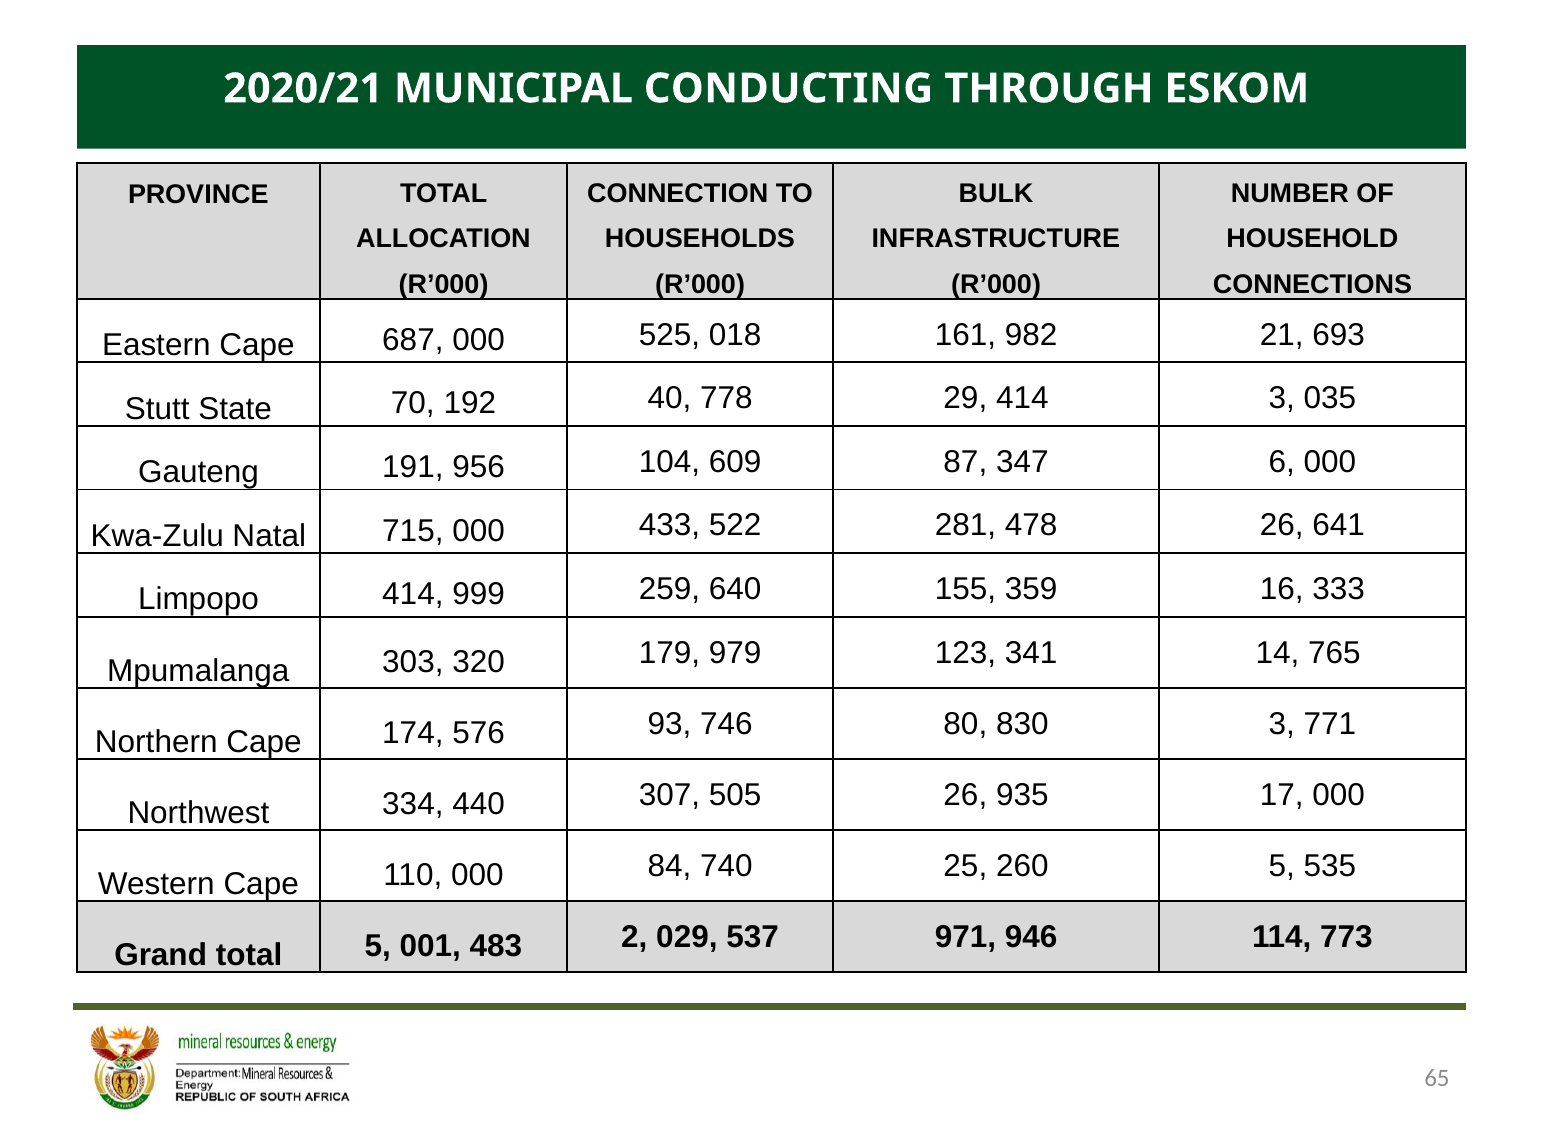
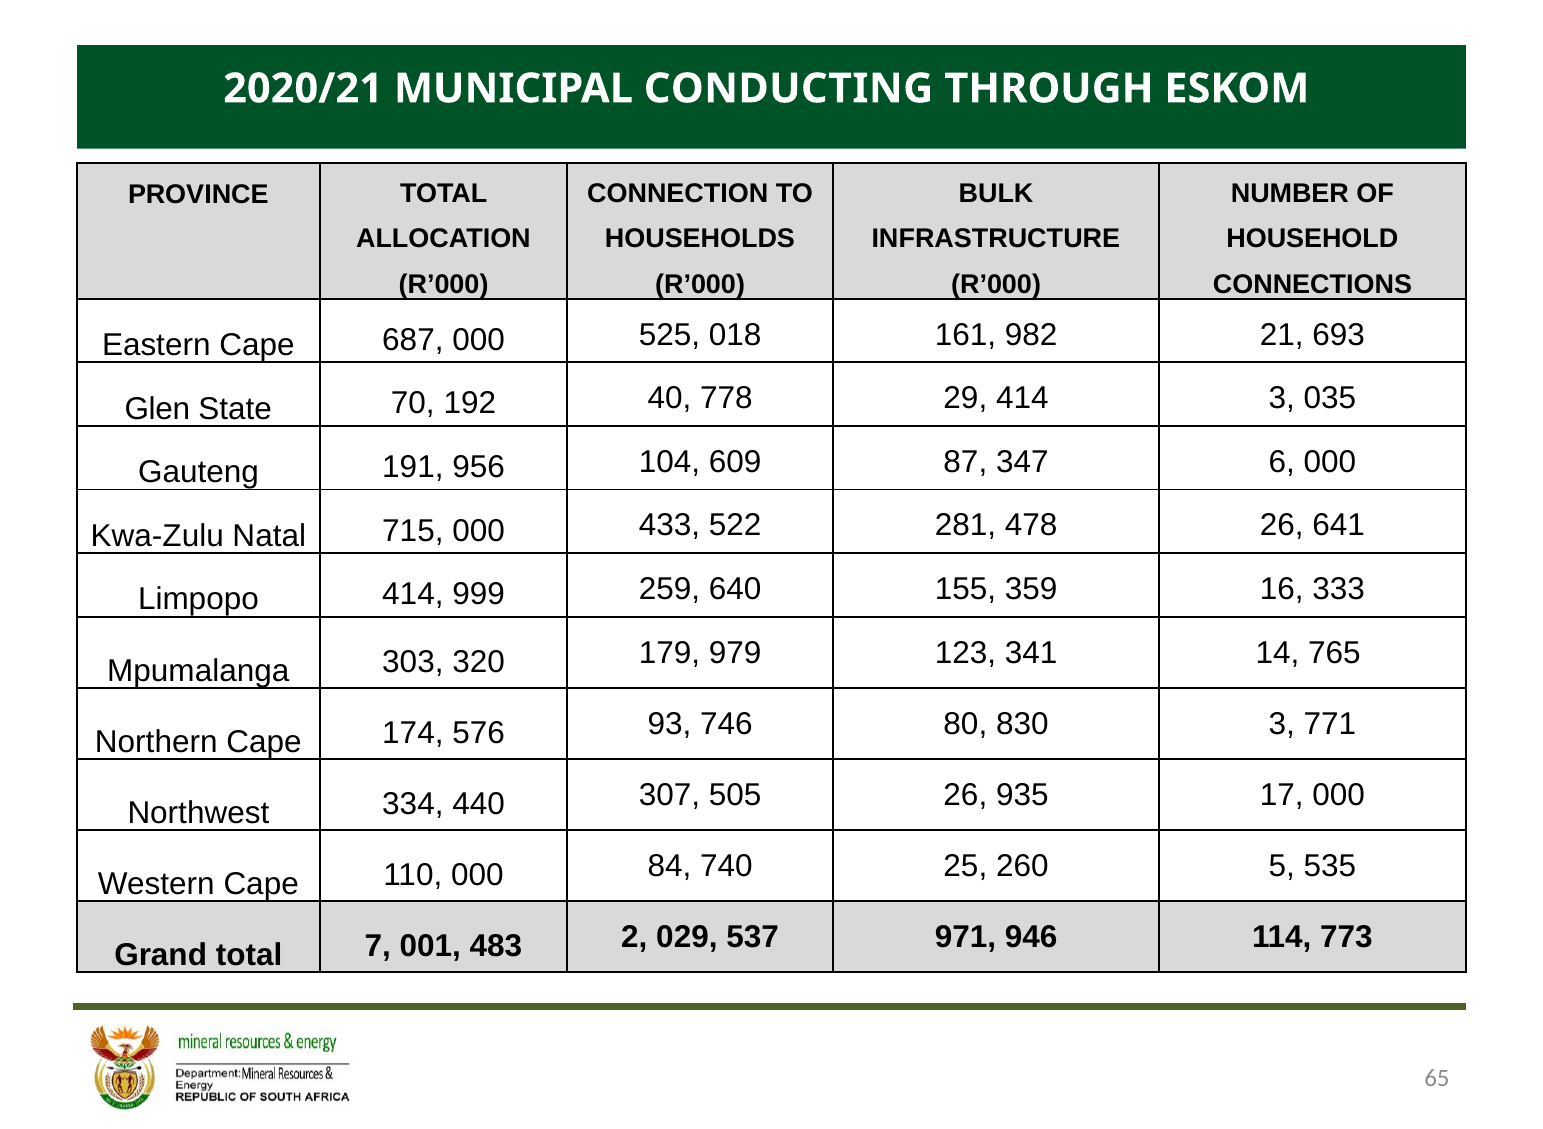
Stutt: Stutt -> Glen
total 5: 5 -> 7
